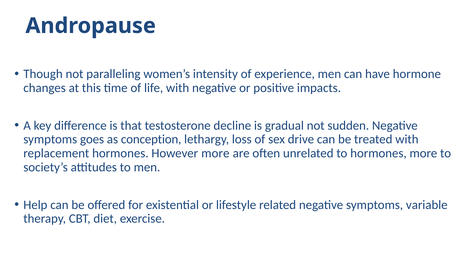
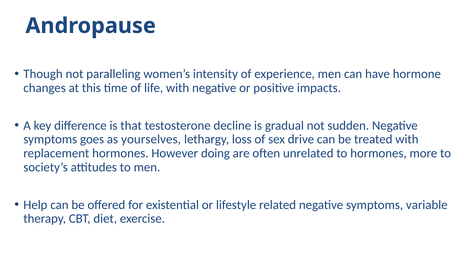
conception: conception -> yourselves
However more: more -> doing
